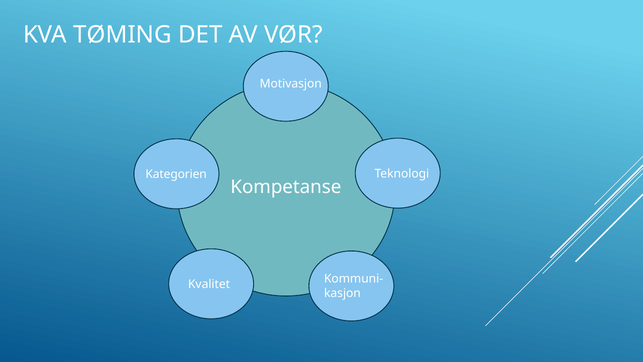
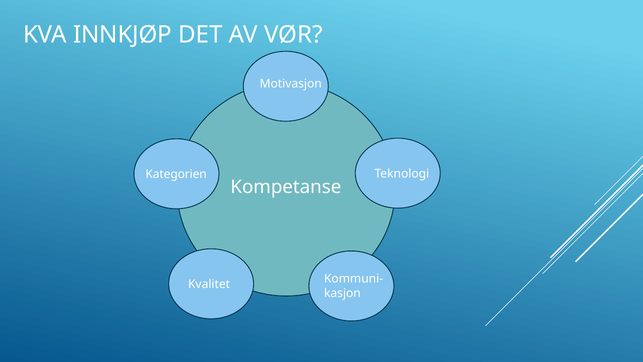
TØMING: TØMING -> INNKJØP
